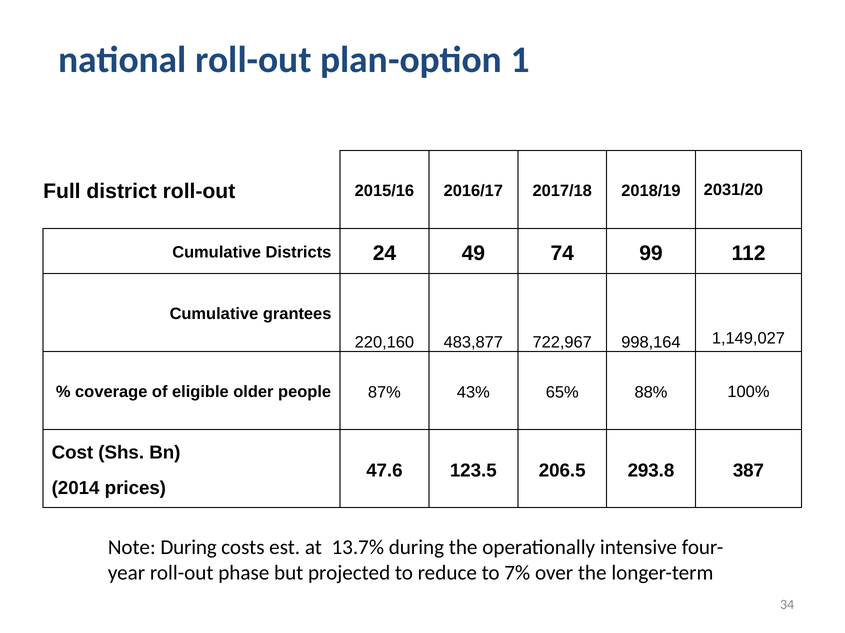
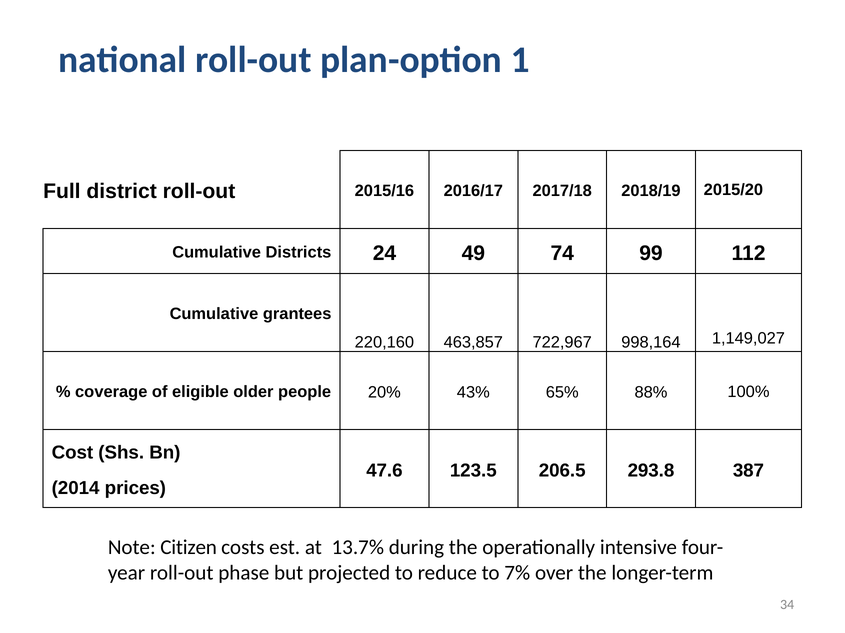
2031/20: 2031/20 -> 2015/20
483,877: 483,877 -> 463,857
87%: 87% -> 20%
Note During: During -> Citizen
